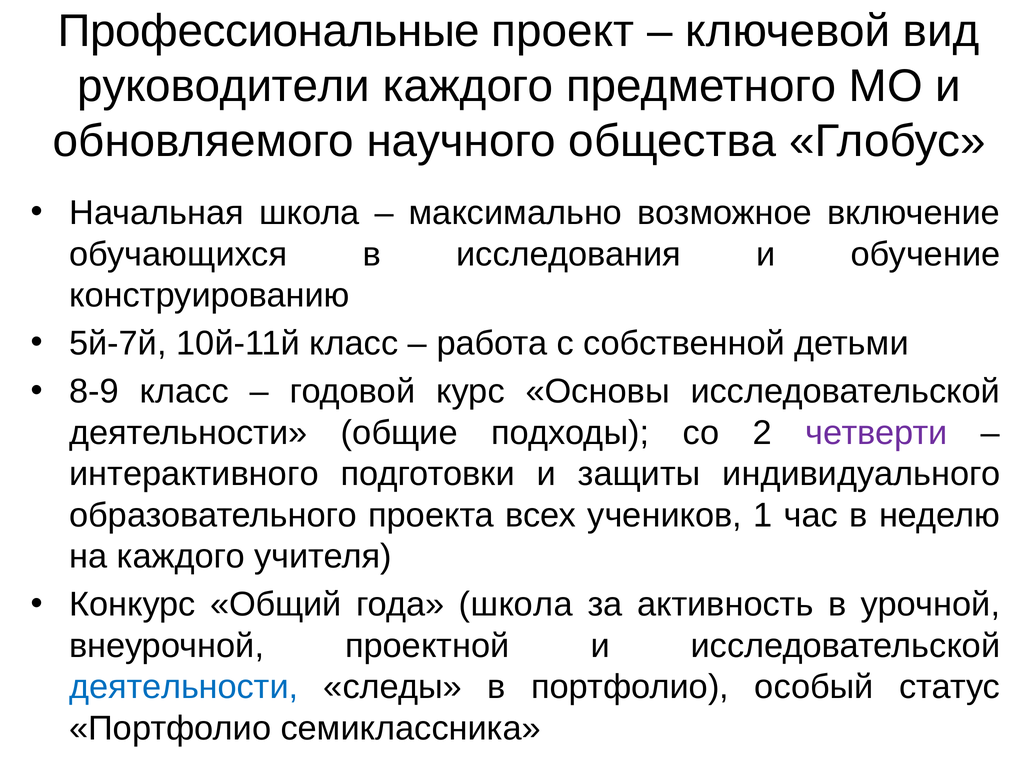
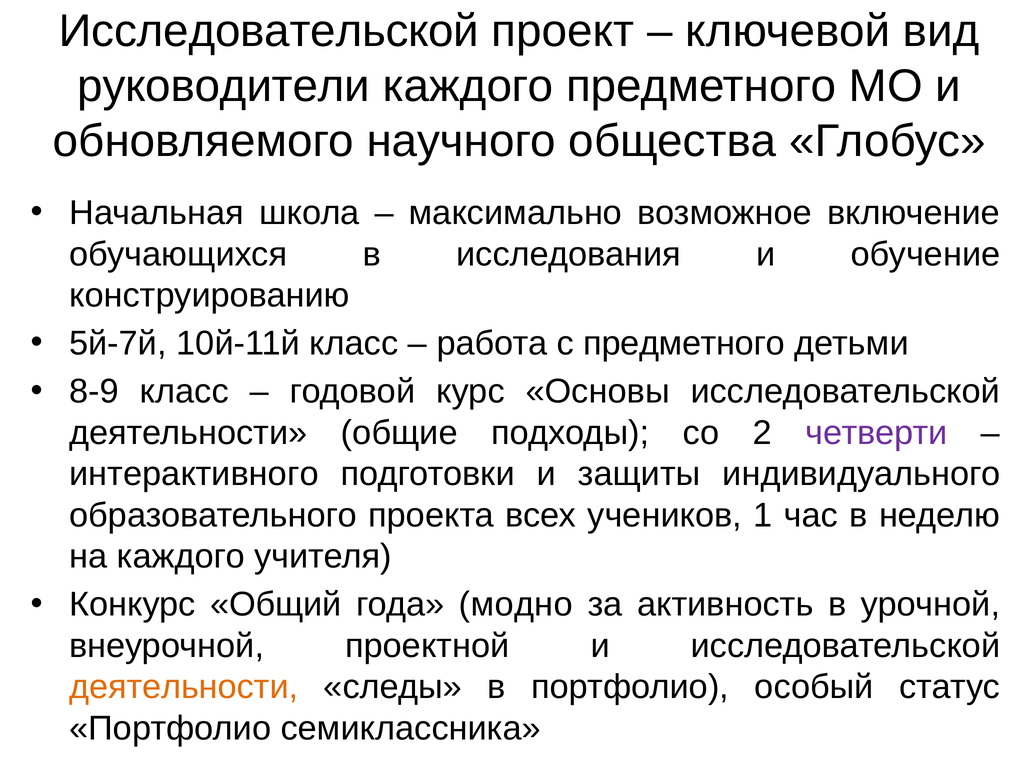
Профессиональные at (269, 31): Профессиональные -> Исследовательской
с собственной: собственной -> предметного
года школа: школа -> модно
деятельности at (184, 687) colour: blue -> orange
